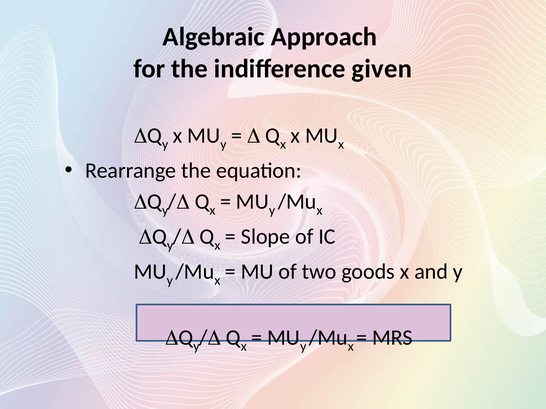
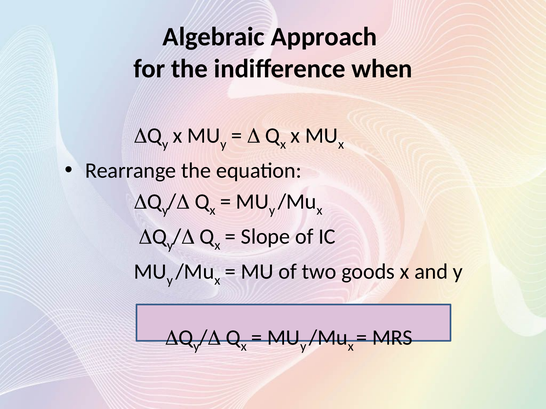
given: given -> when
